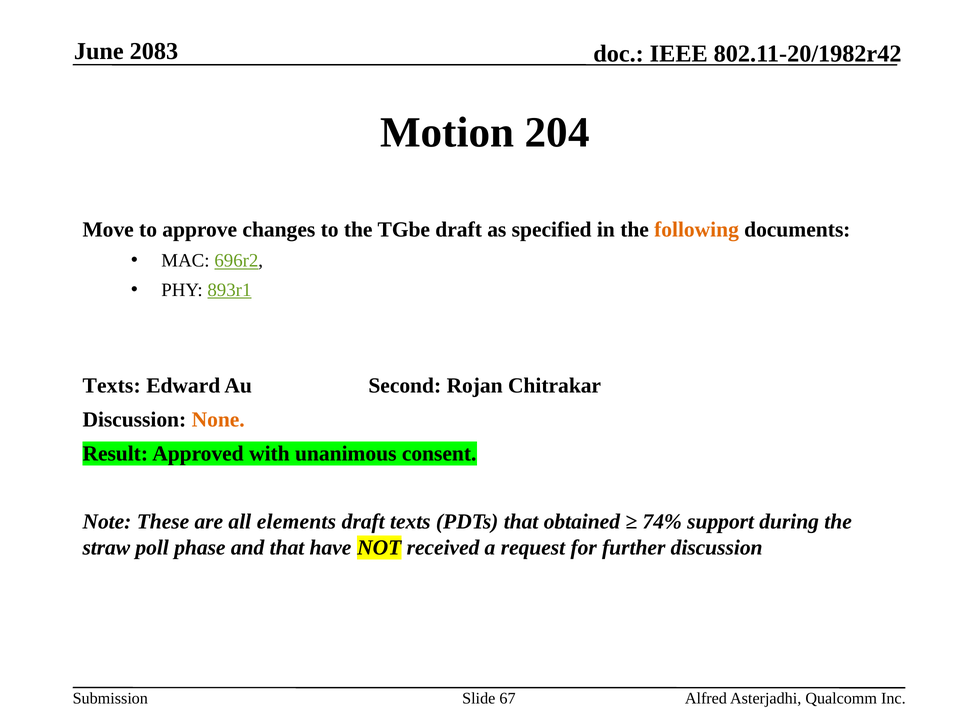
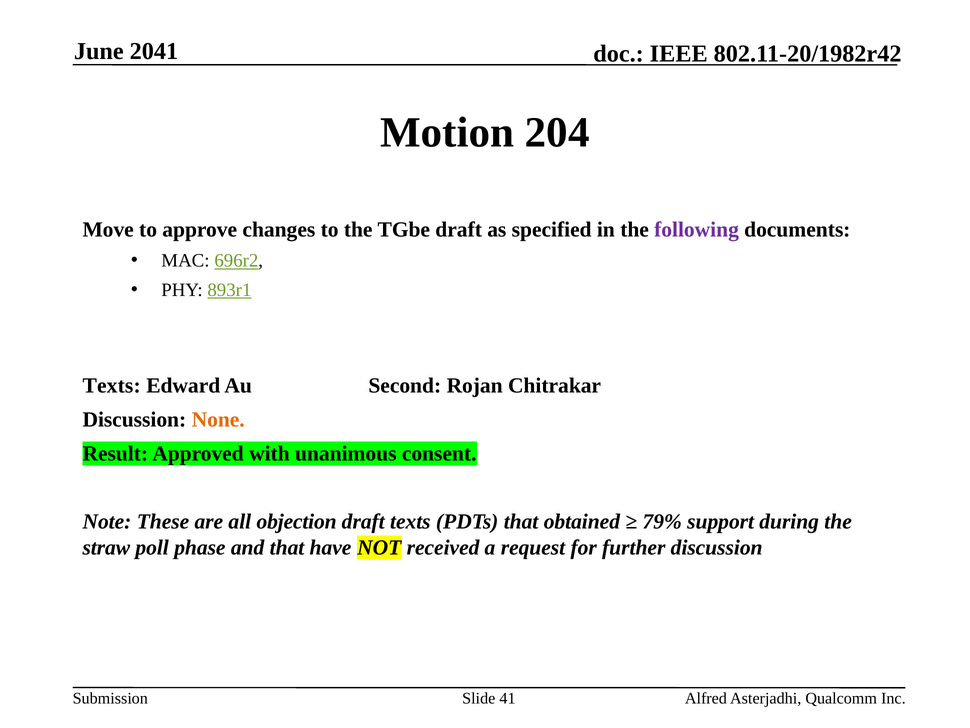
2083: 2083 -> 2041
following colour: orange -> purple
elements: elements -> objection
74%: 74% -> 79%
67: 67 -> 41
